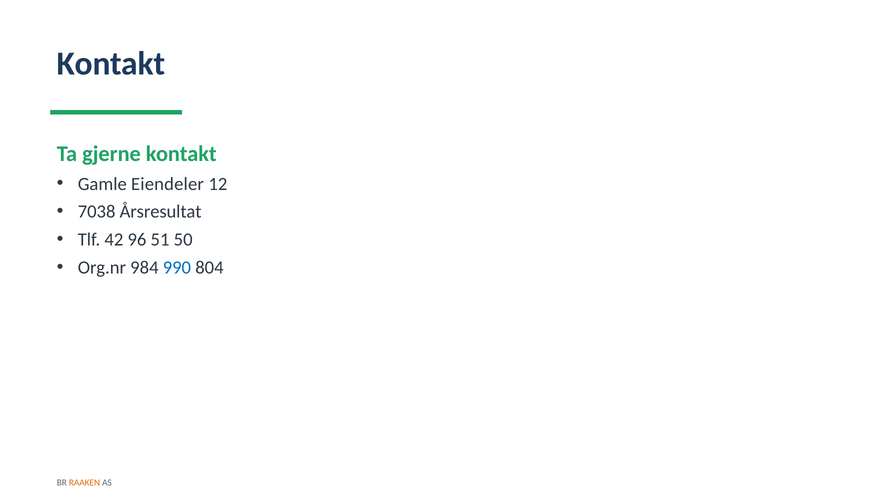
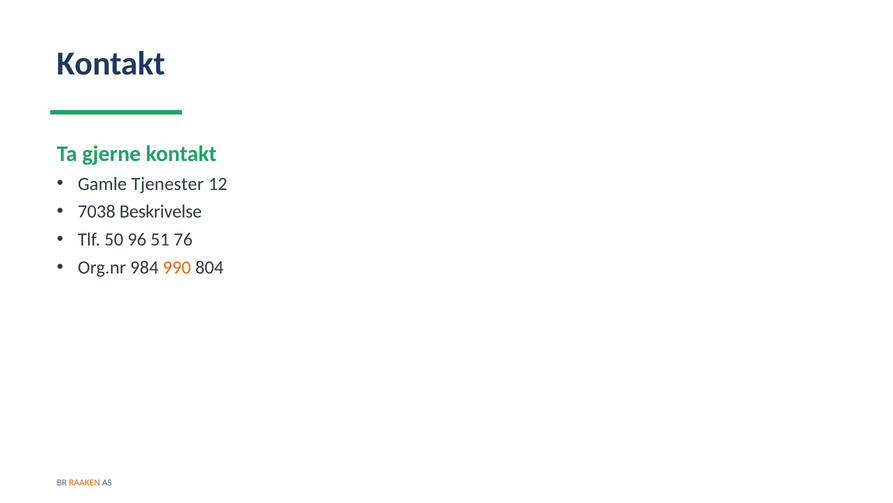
Eiendeler: Eiendeler -> Tjenester
Årsresultat: Årsresultat -> Beskrivelse
42: 42 -> 50
50: 50 -> 76
990 colour: blue -> orange
